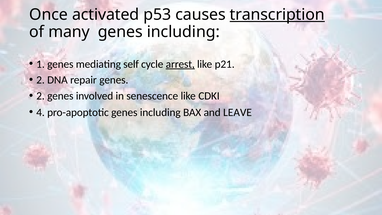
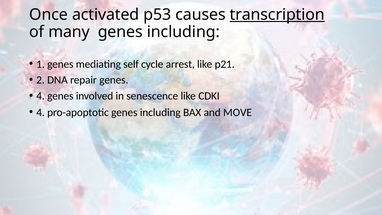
arrest underline: present -> none
2 at (41, 96): 2 -> 4
LEAVE: LEAVE -> MOVE
